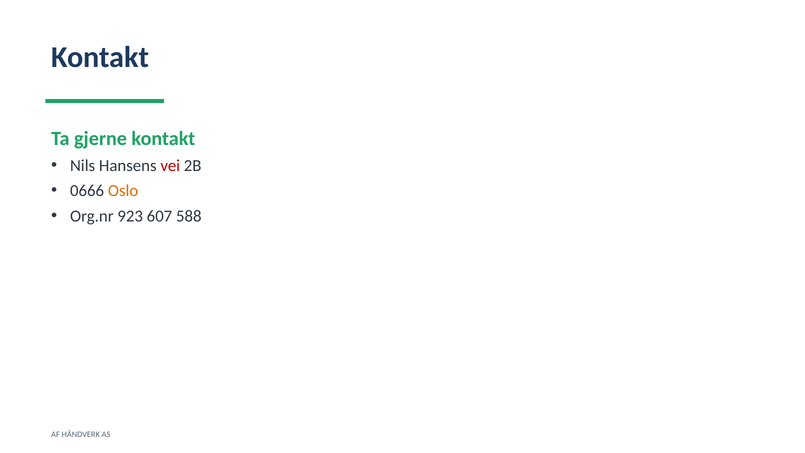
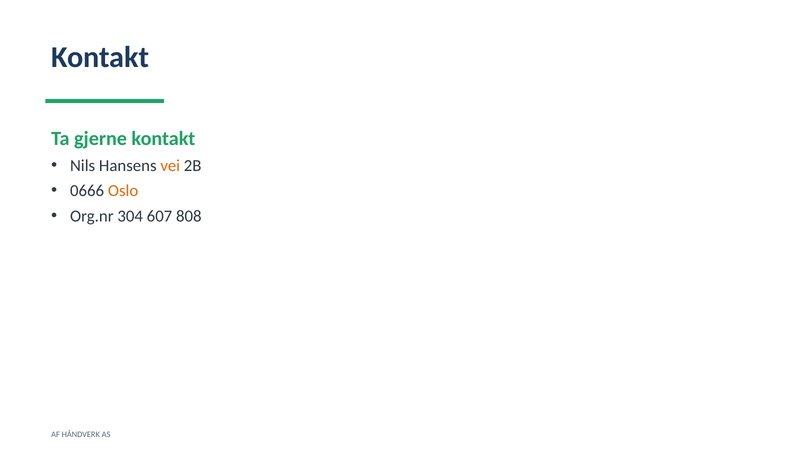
vei colour: red -> orange
923: 923 -> 304
588: 588 -> 808
